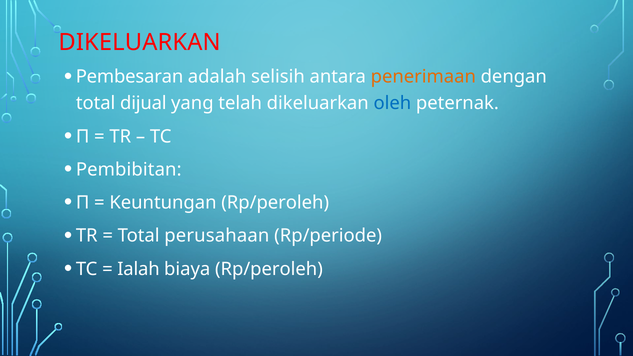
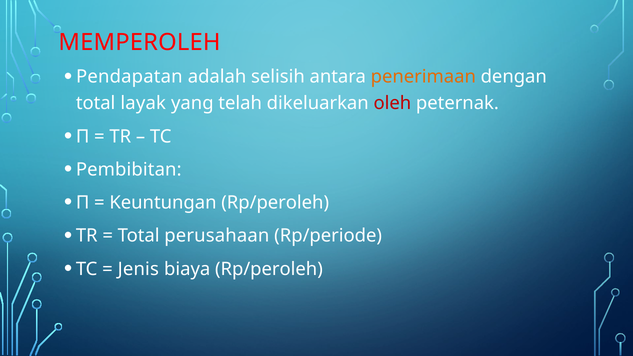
DIKELUARKAN at (140, 42): DIKELUARKAN -> MEMPEROLEH
Pembesaran: Pembesaran -> Pendapatan
dijual: dijual -> layak
oleh colour: blue -> red
Ialah: Ialah -> Jenis
